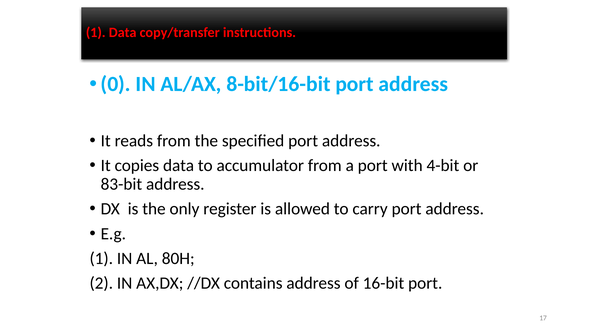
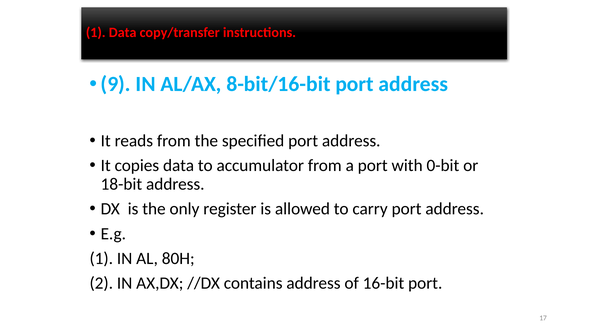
0: 0 -> 9
4-bit: 4-bit -> 0-bit
83-bit: 83-bit -> 18-bit
